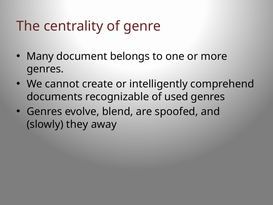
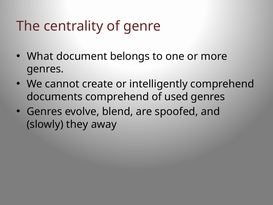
Many: Many -> What
documents recognizable: recognizable -> comprehend
